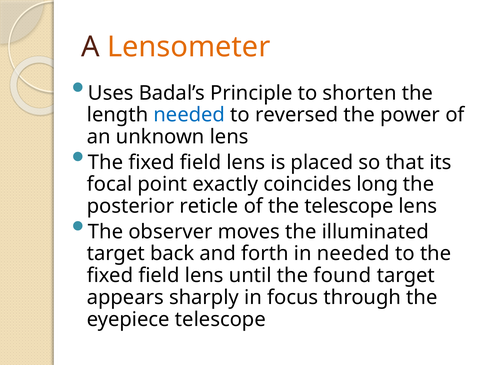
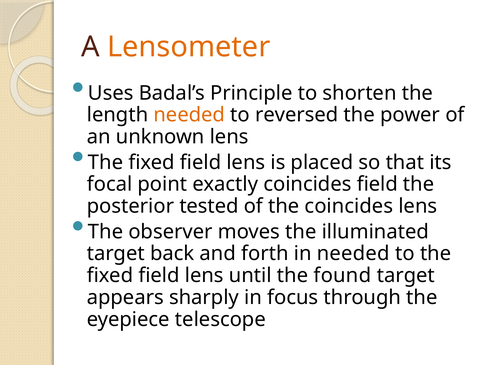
needed at (189, 115) colour: blue -> orange
coincides long: long -> field
reticle: reticle -> tested
the telescope: telescope -> coincides
